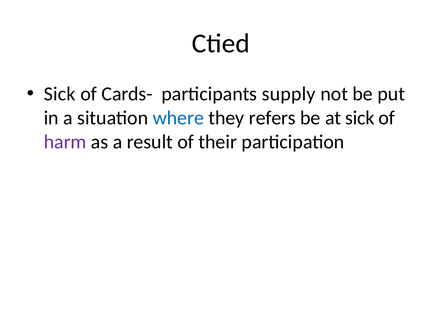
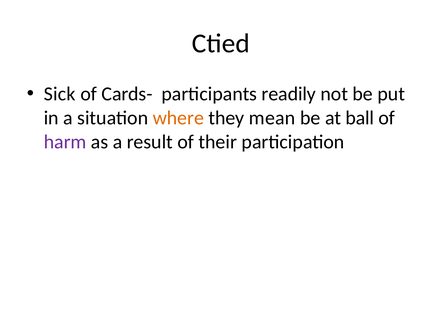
supply: supply -> readily
where colour: blue -> orange
refers: refers -> mean
at sick: sick -> ball
